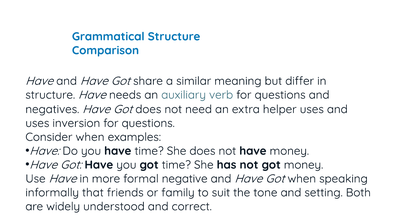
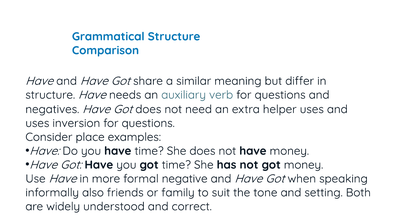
Consider when: when -> place
that: that -> also
